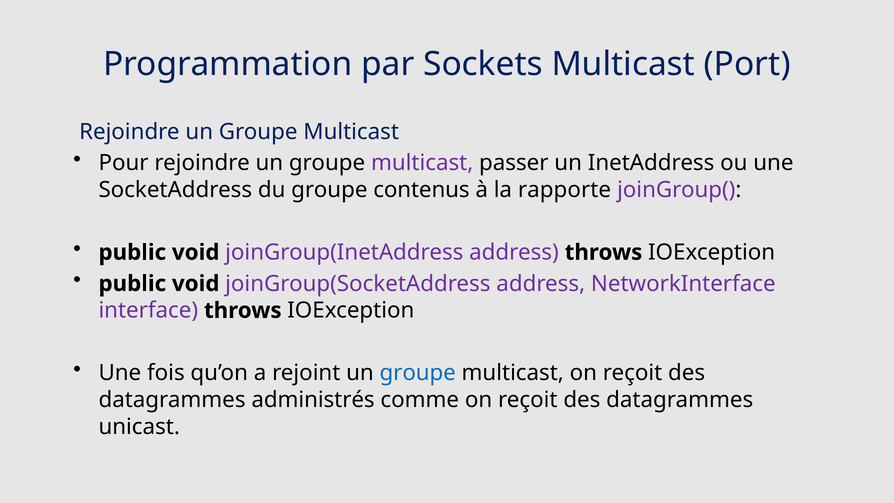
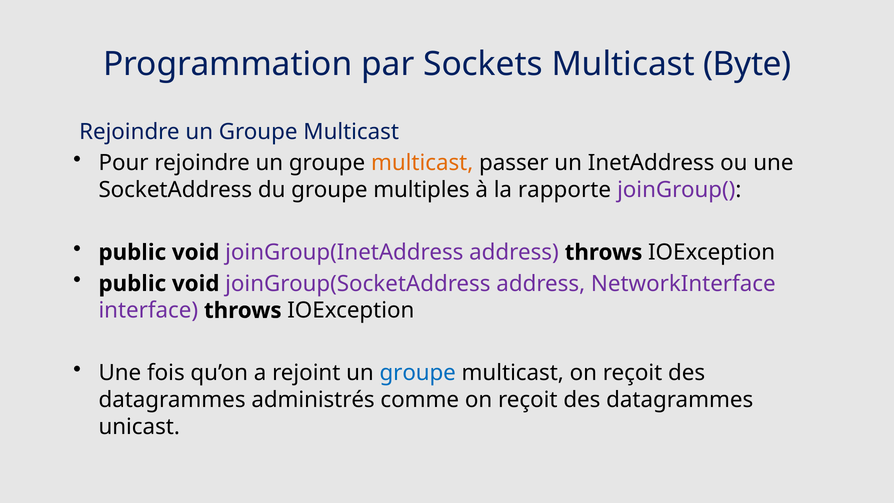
Port: Port -> Byte
multicast at (422, 163) colour: purple -> orange
contenus: contenus -> multiples
